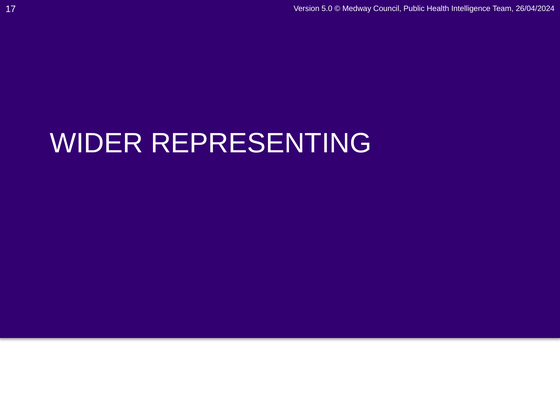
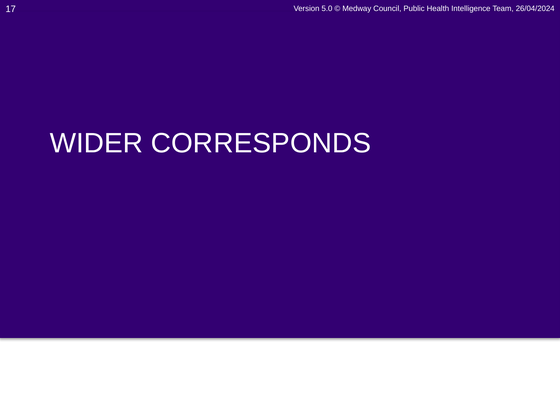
REPRESENTING: REPRESENTING -> CORRESPONDS
